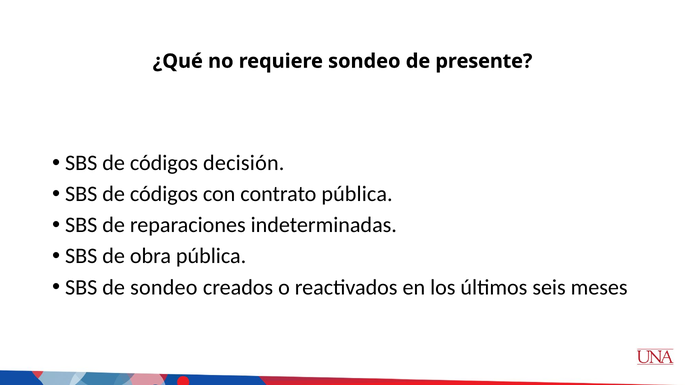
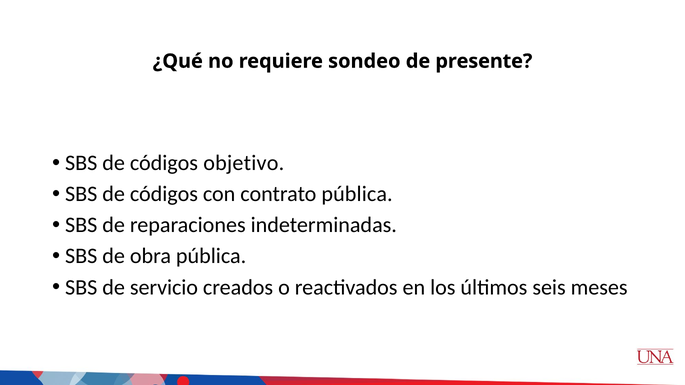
decisión: decisión -> objetivo
de sondeo: sondeo -> servicio
